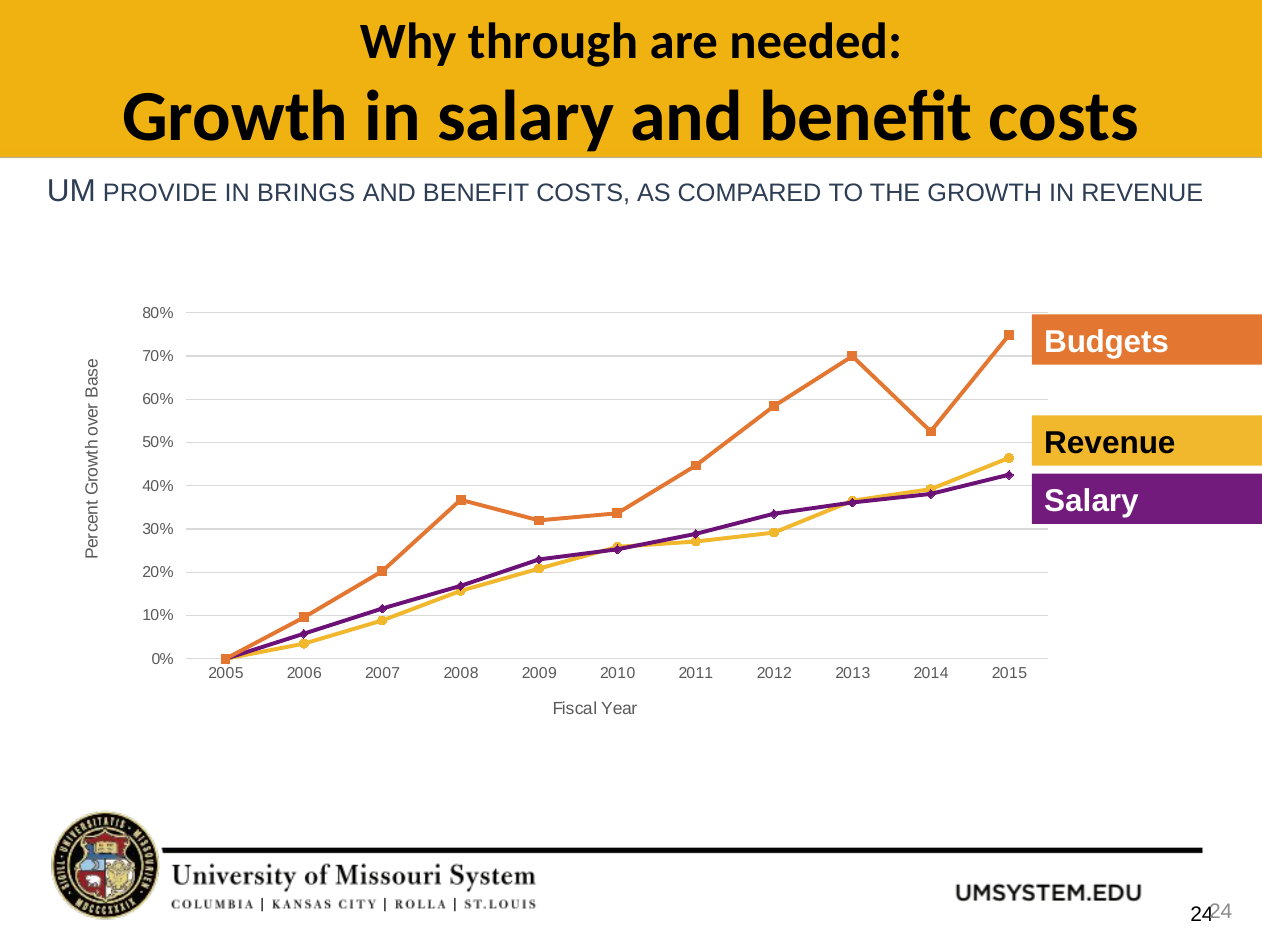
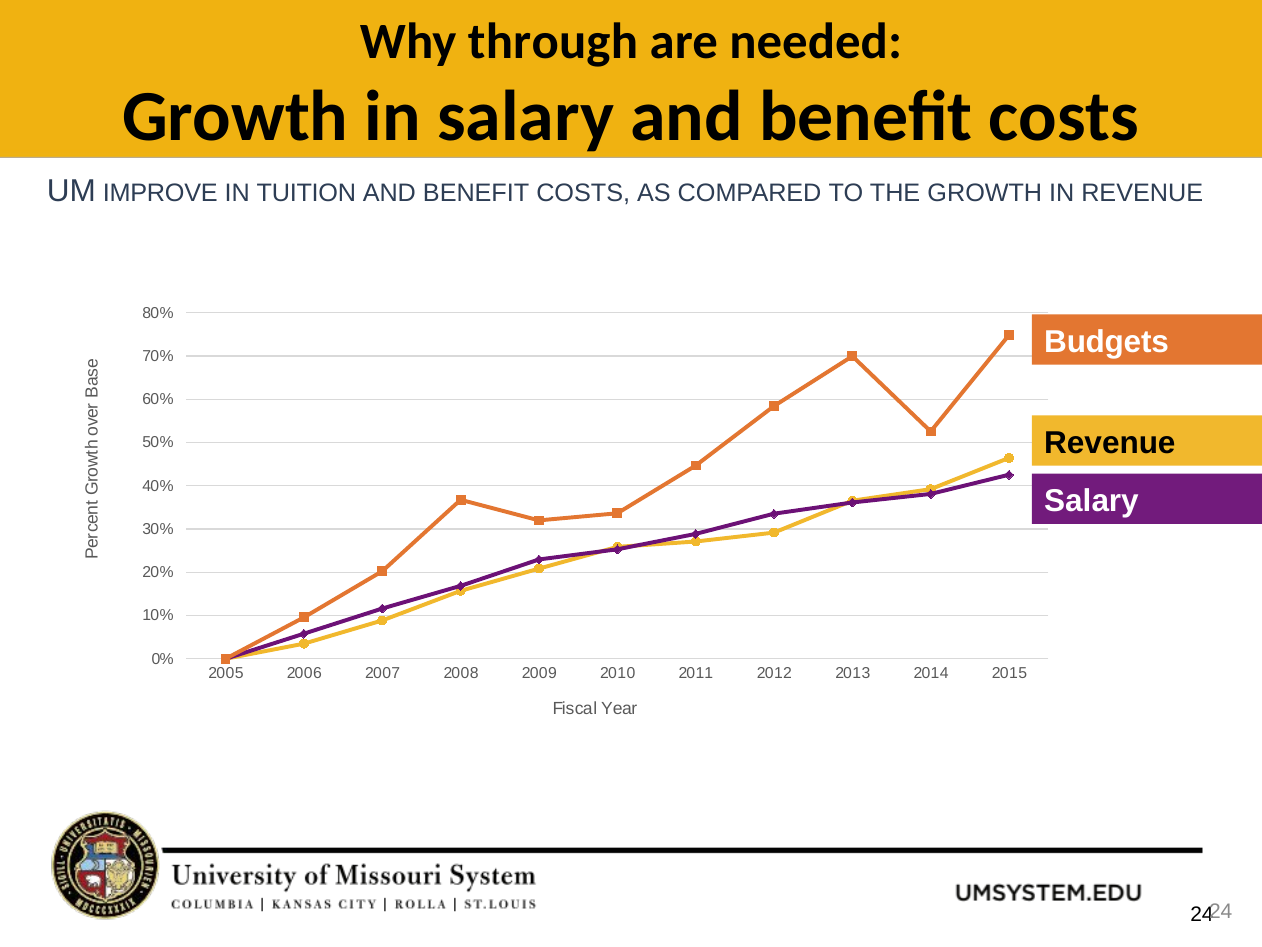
PROVIDE: PROVIDE -> IMPROVE
BRINGS: BRINGS -> TUITION
